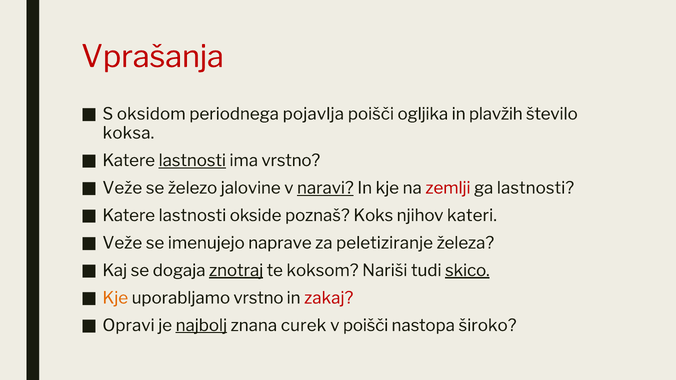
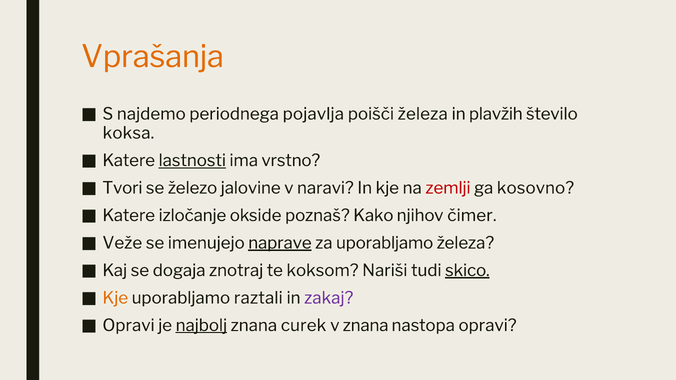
Vprašanja colour: red -> orange
oksidom: oksidom -> najdemo
poišči ogljika: ogljika -> železa
Veže at (122, 188): Veže -> Tvori
naravi underline: present -> none
ga lastnosti: lastnosti -> kosovno
lastnosti at (192, 216): lastnosti -> izločanje
Koks: Koks -> Kako
kateri: kateri -> čimer
naprave underline: none -> present
za peletiziranje: peletiziranje -> uporabljamo
znotraj underline: present -> none
uporabljamo vrstno: vrstno -> raztali
zakaj colour: red -> purple
v poišči: poišči -> znana
nastopa široko: široko -> opravi
